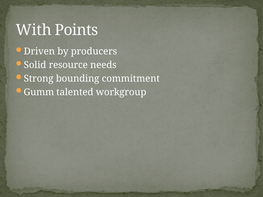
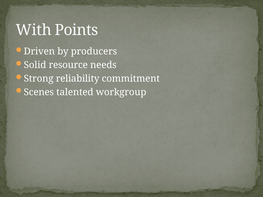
bounding: bounding -> reliability
Gumm: Gumm -> Scenes
